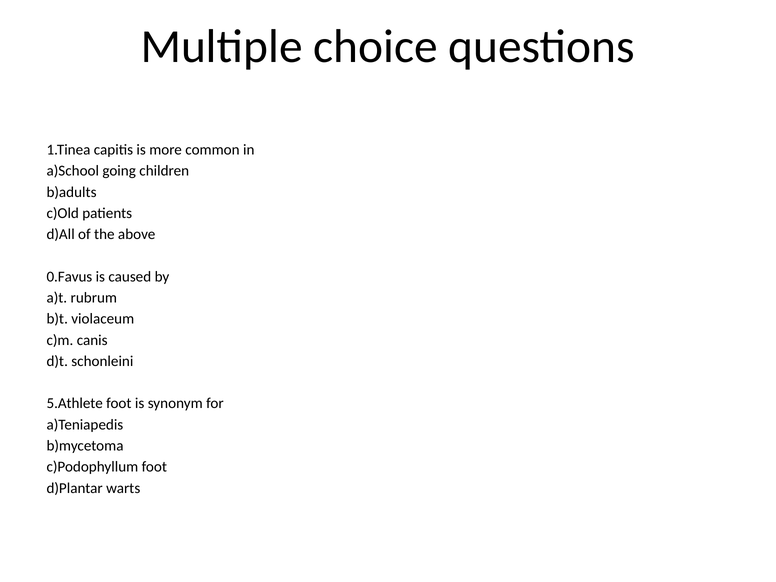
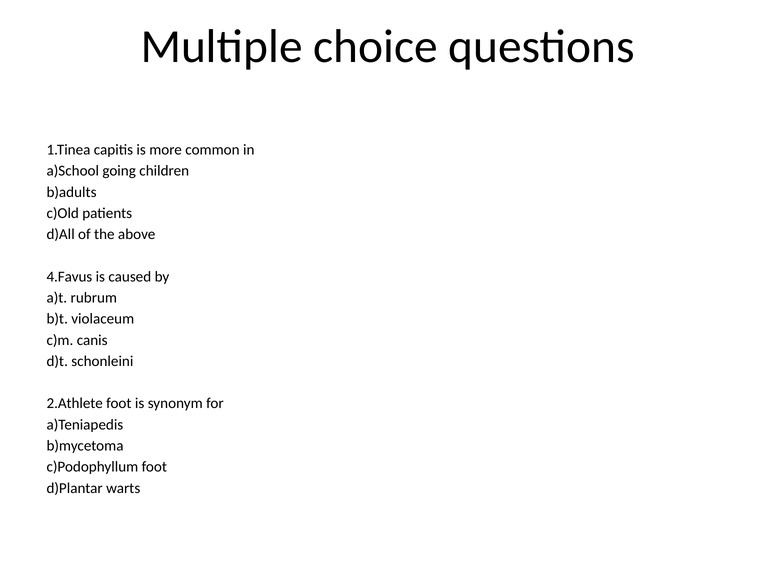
0.Favus: 0.Favus -> 4.Favus
5.Athlete: 5.Athlete -> 2.Athlete
